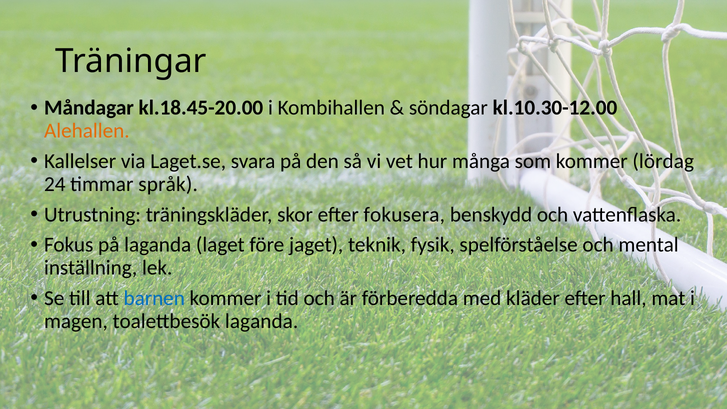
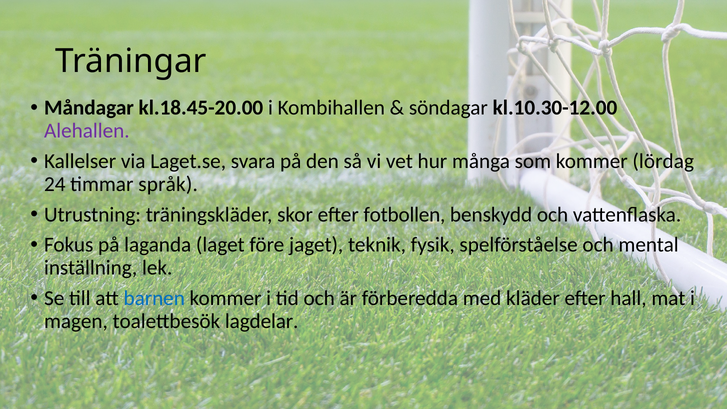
Alehallen colour: orange -> purple
fokusera: fokusera -> fotbollen
toalettbesök laganda: laganda -> lagdelar
